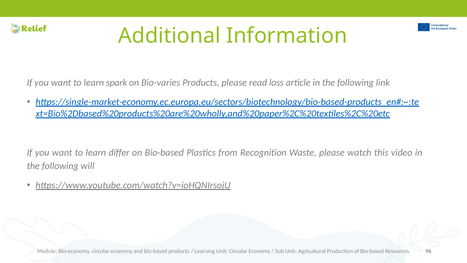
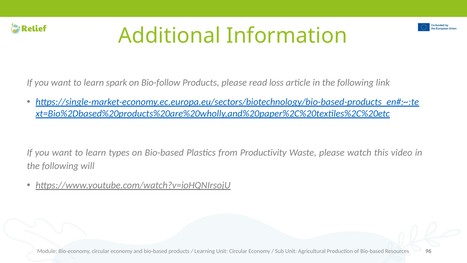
Bio-varies: Bio-varies -> Bio-follow
differ: differ -> types
Recognition: Recognition -> Productivity
